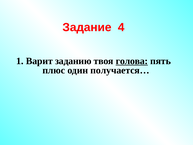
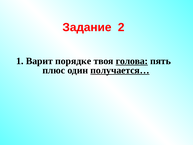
4: 4 -> 2
заданию: заданию -> порядке
получается… underline: none -> present
